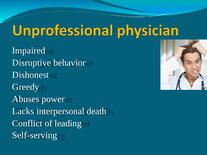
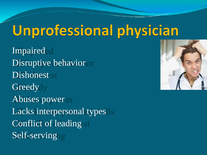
death: death -> types
